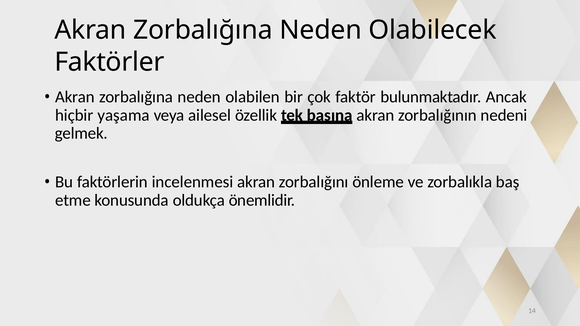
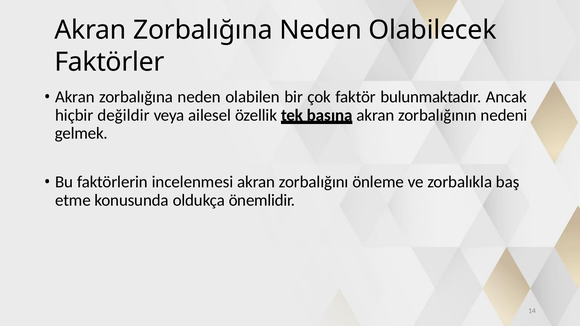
yaşama: yaşama -> değildir
